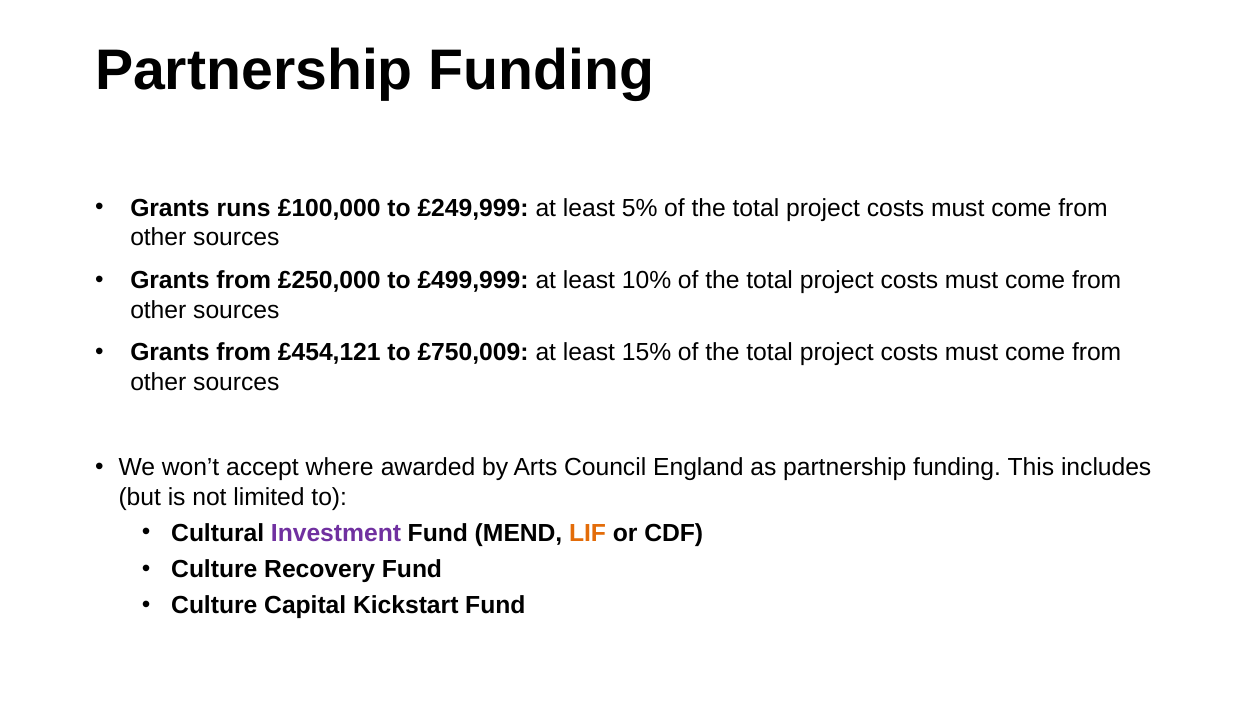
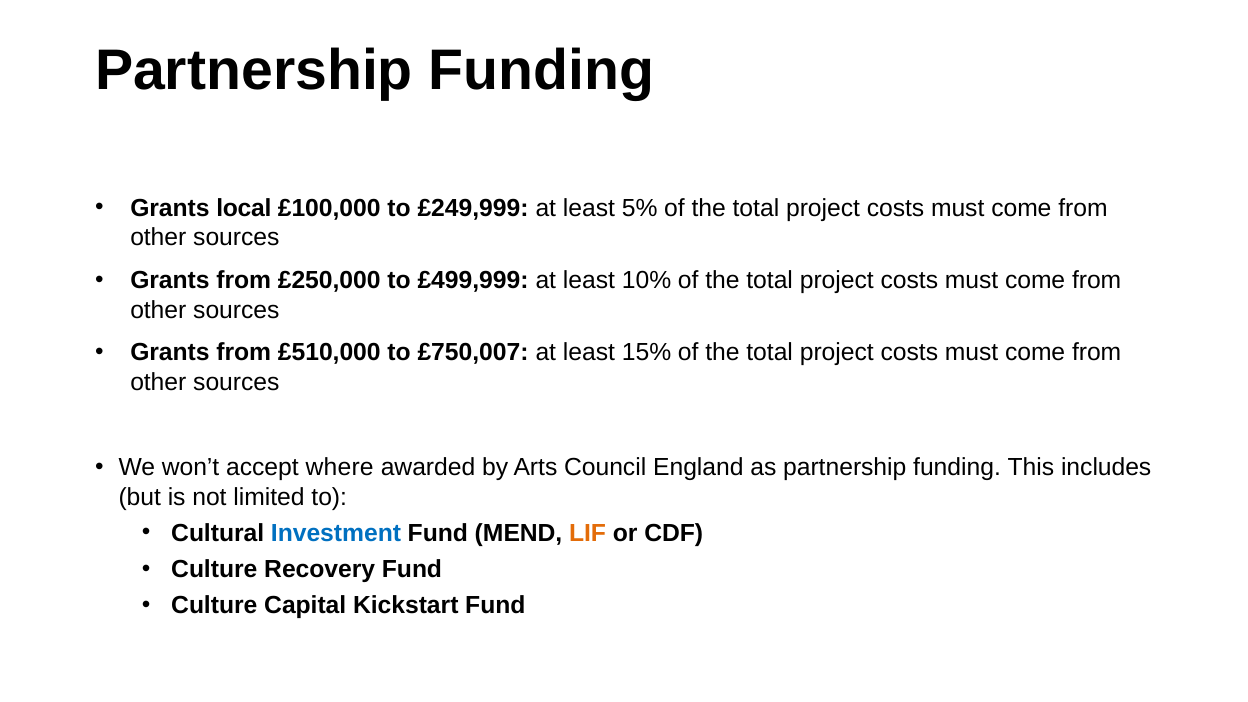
runs: runs -> local
£454,121: £454,121 -> £510,000
£750,009: £750,009 -> £750,007
Investment colour: purple -> blue
